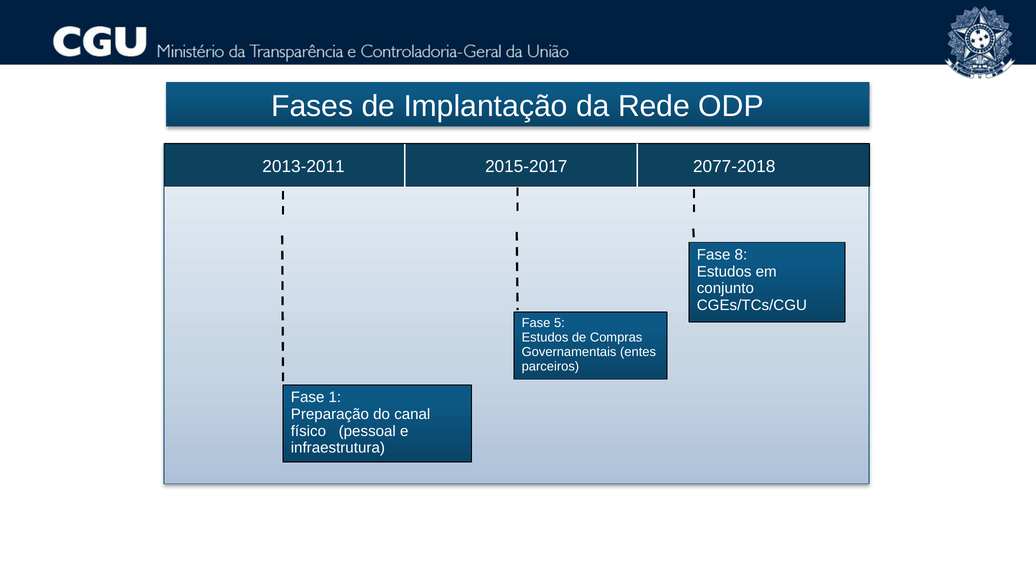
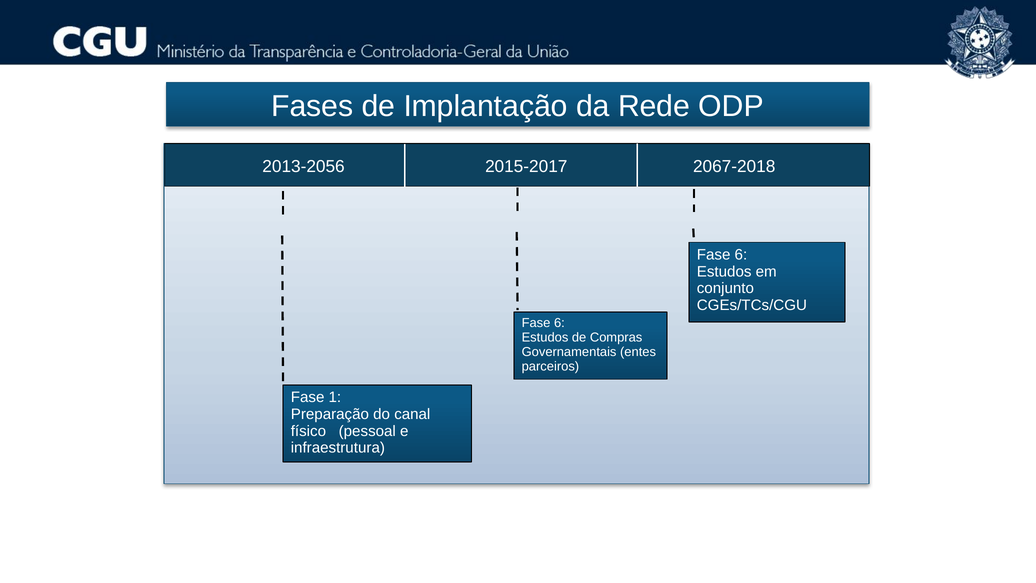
2013-2011: 2013-2011 -> 2013-2056
2077-2018: 2077-2018 -> 2067-2018
8 at (741, 255): 8 -> 6
5 at (559, 323): 5 -> 6
